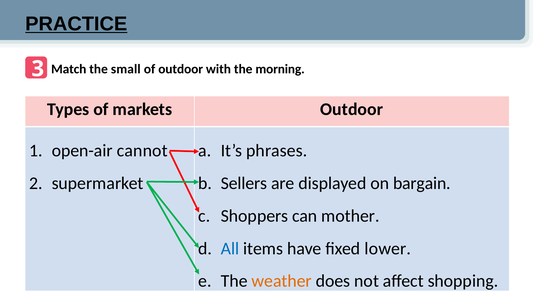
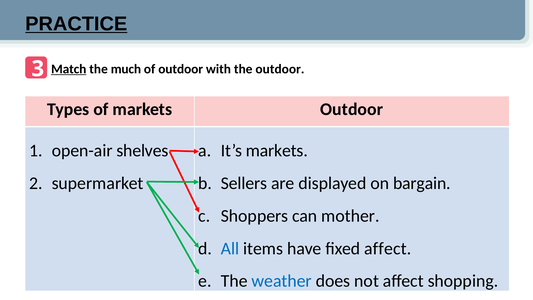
Match underline: none -> present
small: small -> much
the morning: morning -> outdoor
cannot: cannot -> shelves
It’s phrases: phrases -> markets
fixed lower: lower -> affect
weather colour: orange -> blue
